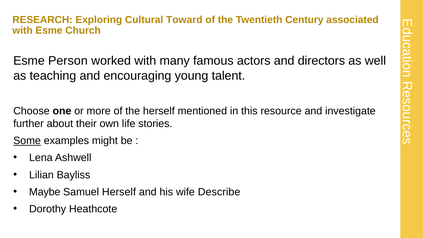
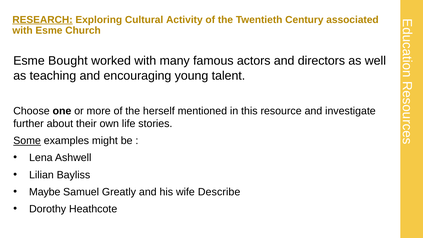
RESEARCH underline: none -> present
Toward: Toward -> Activity
Person: Person -> Bought
Samuel Herself: Herself -> Greatly
